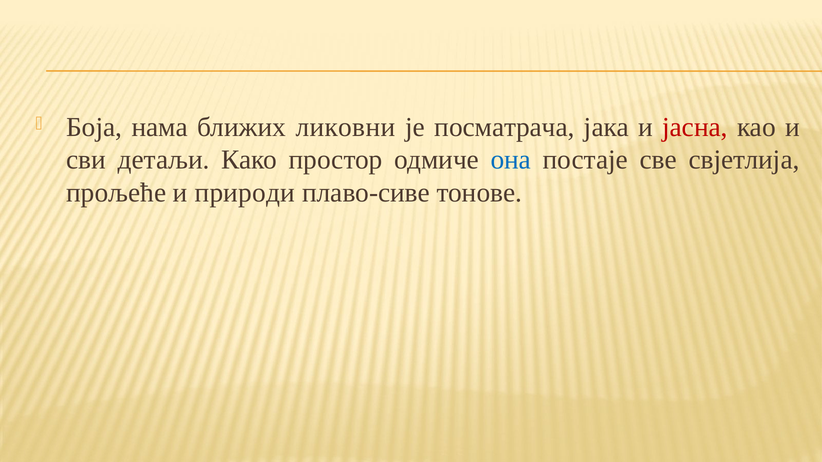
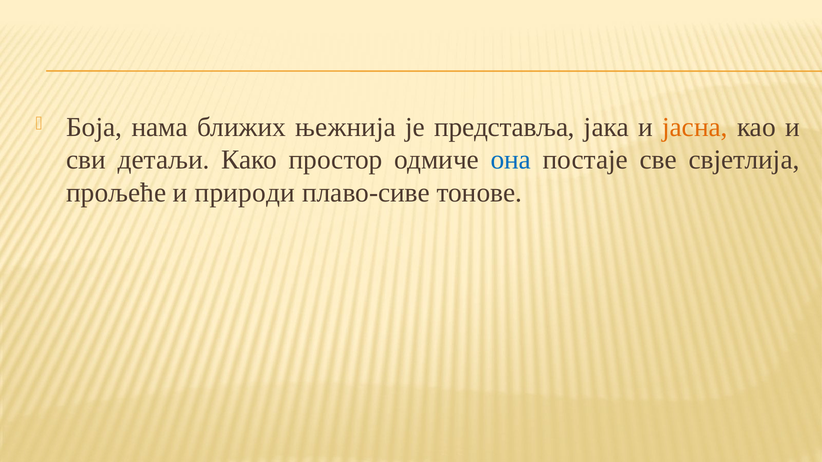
ликовни: ликовни -> њежнија
посматрача: посматрача -> представља
јасна colour: red -> orange
